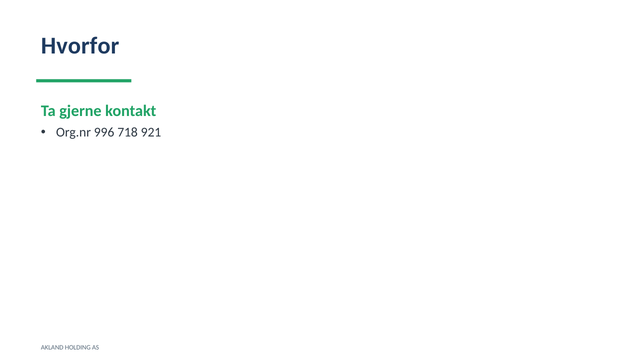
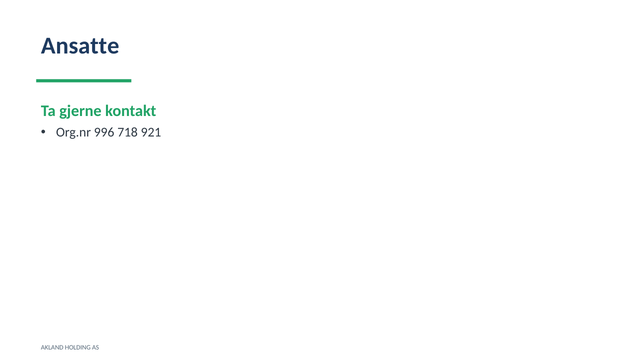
Hvorfor: Hvorfor -> Ansatte
